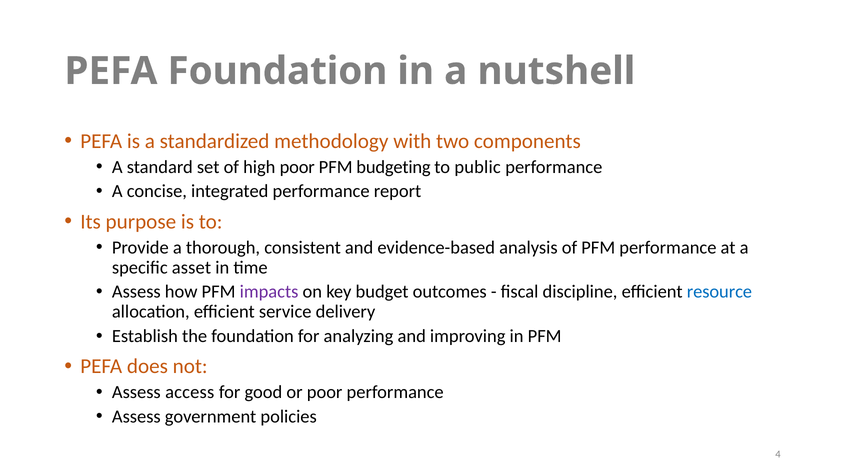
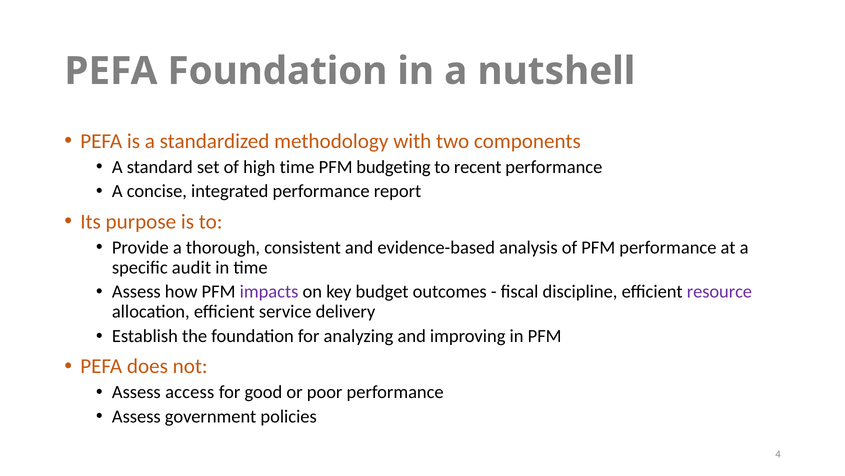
high poor: poor -> time
public: public -> recent
asset: asset -> audit
resource colour: blue -> purple
